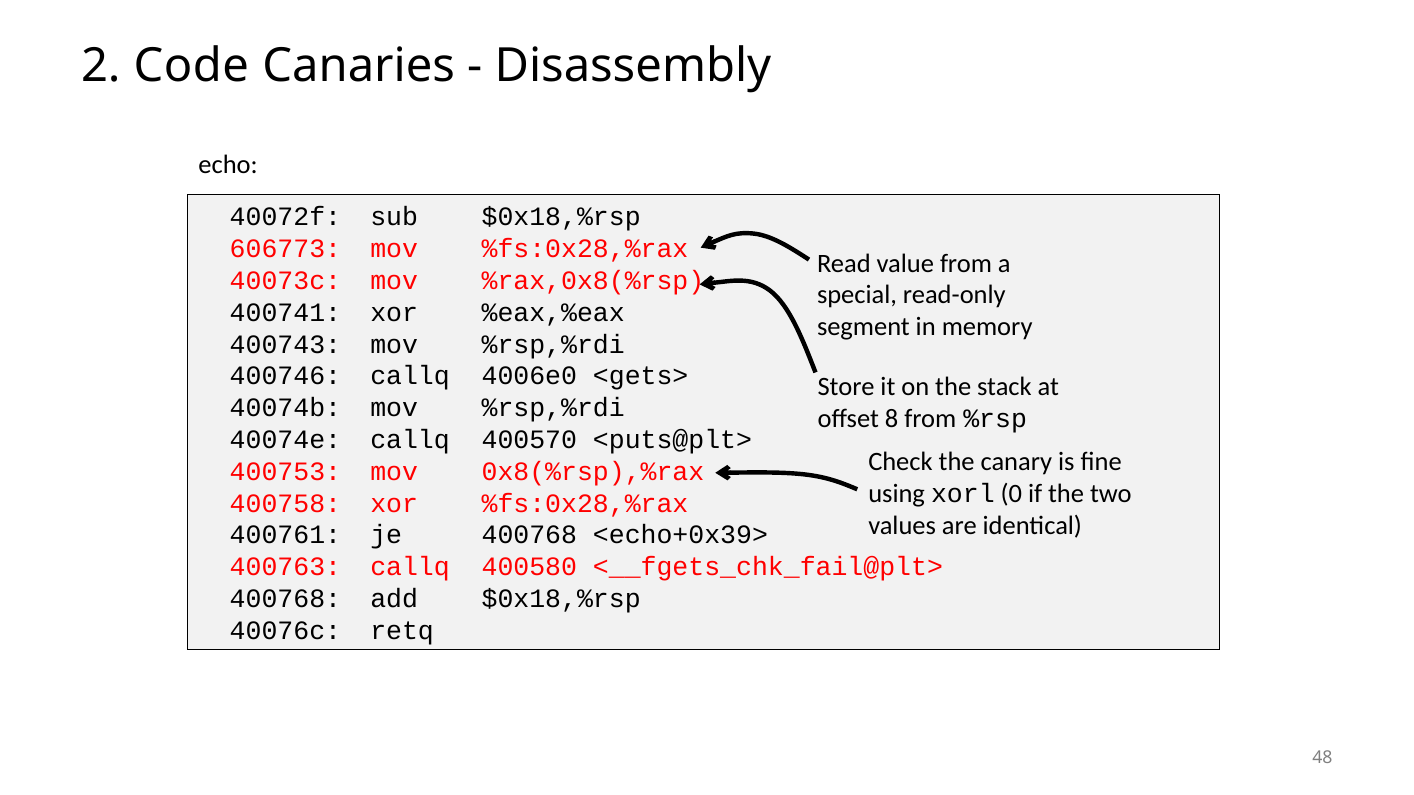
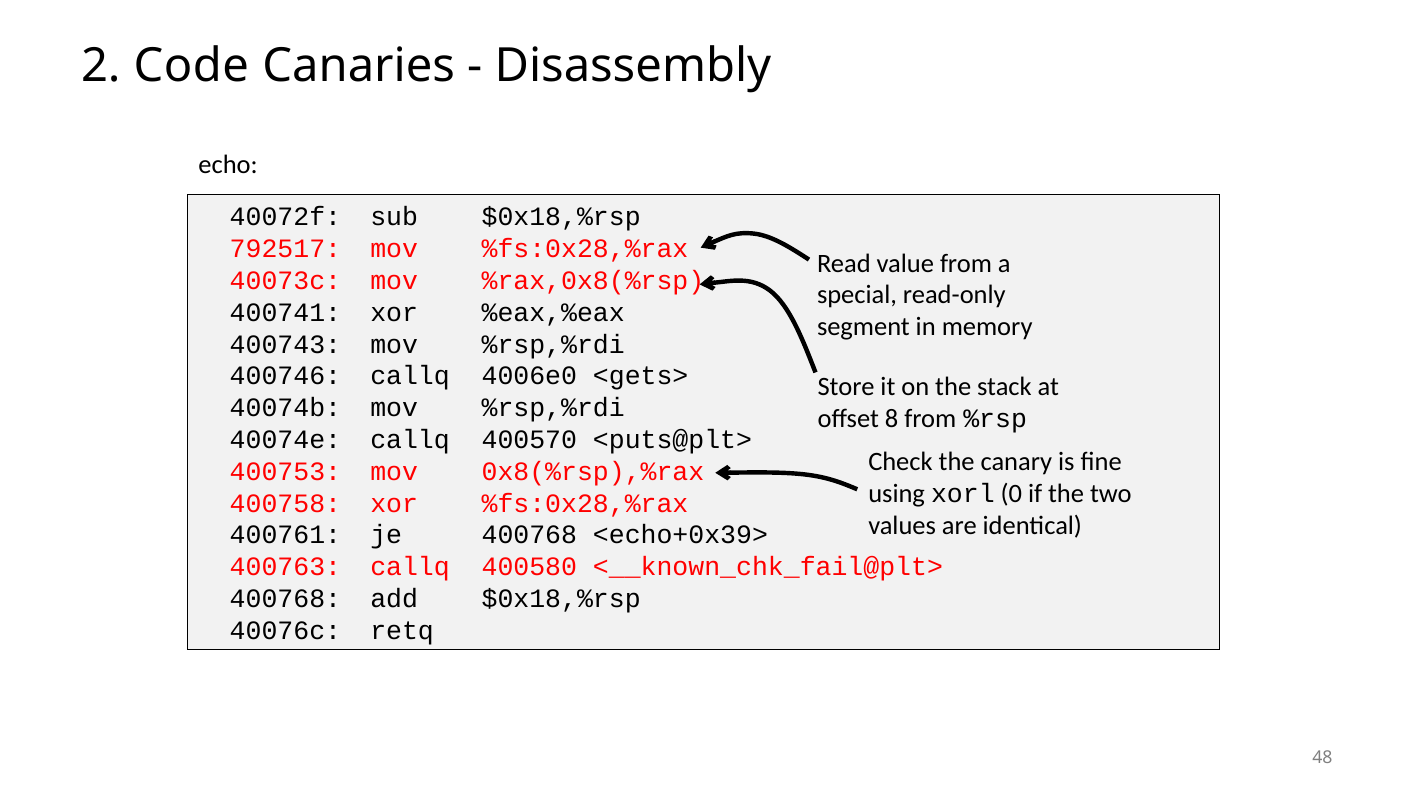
606773: 606773 -> 792517
<__fgets_chk_fail@plt>: <__fgets_chk_fail@plt> -> <__known_chk_fail@plt>
